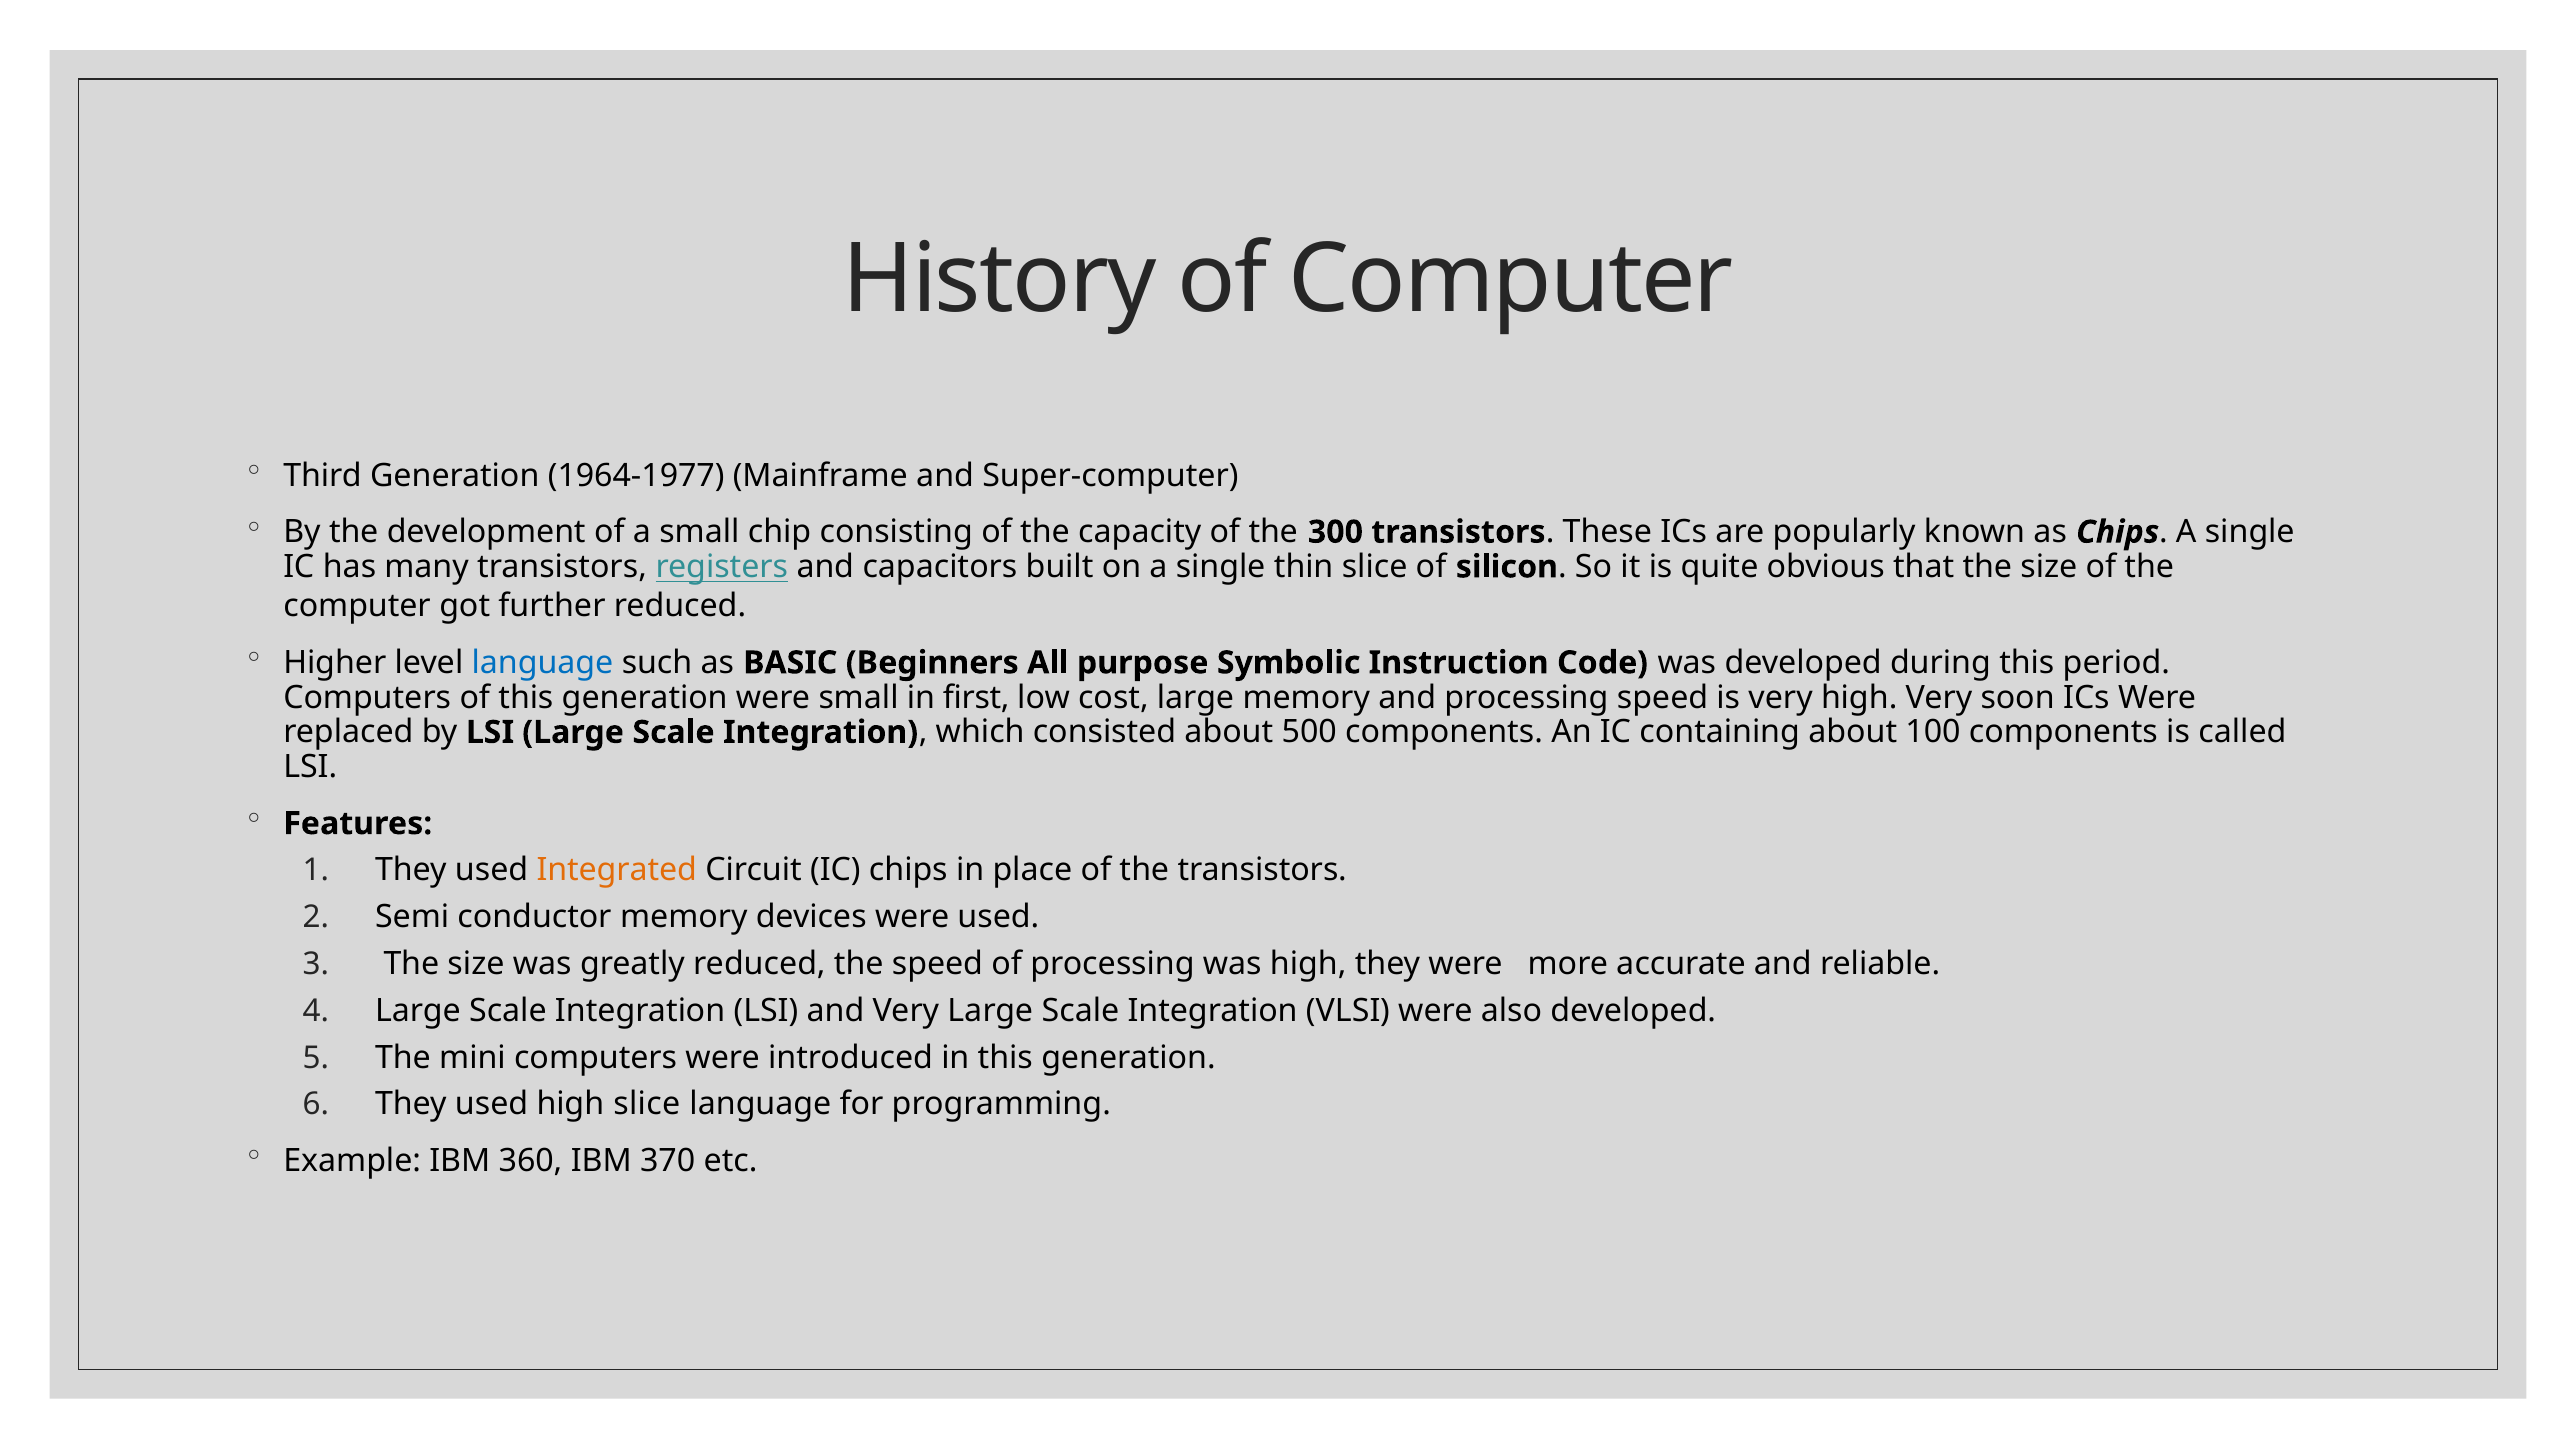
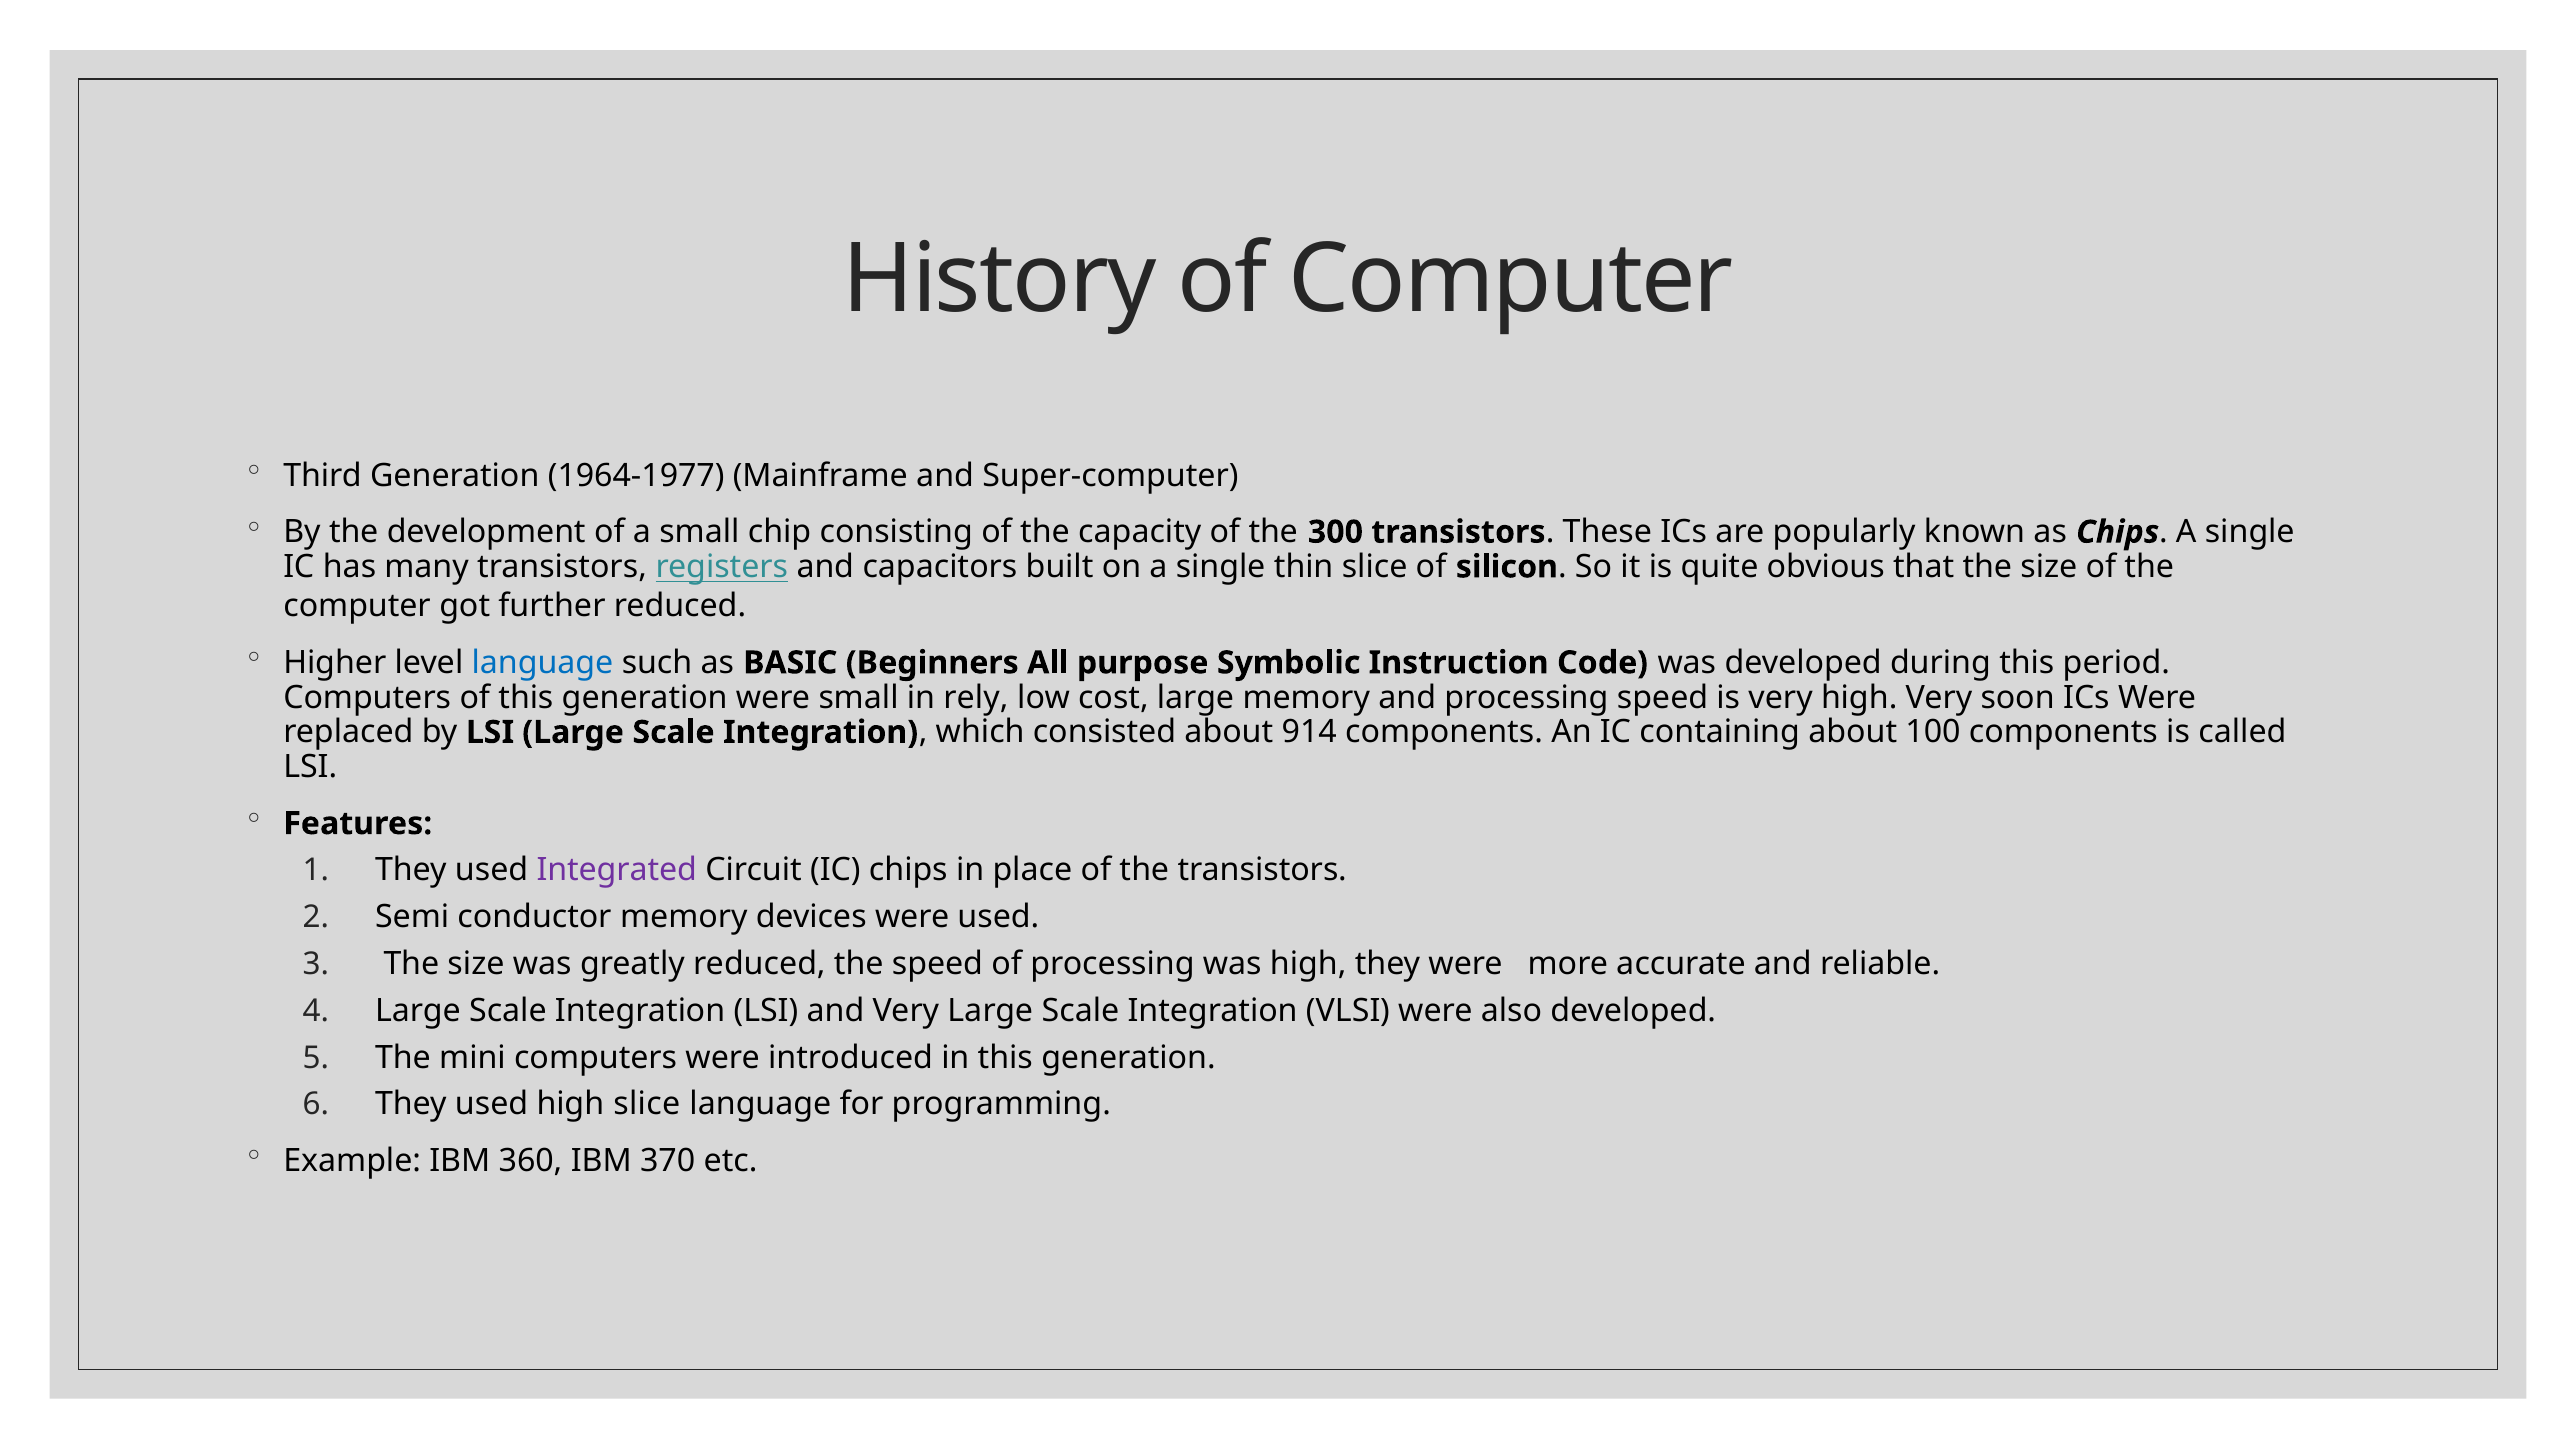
first: first -> rely
500: 500 -> 914
Integrated colour: orange -> purple
